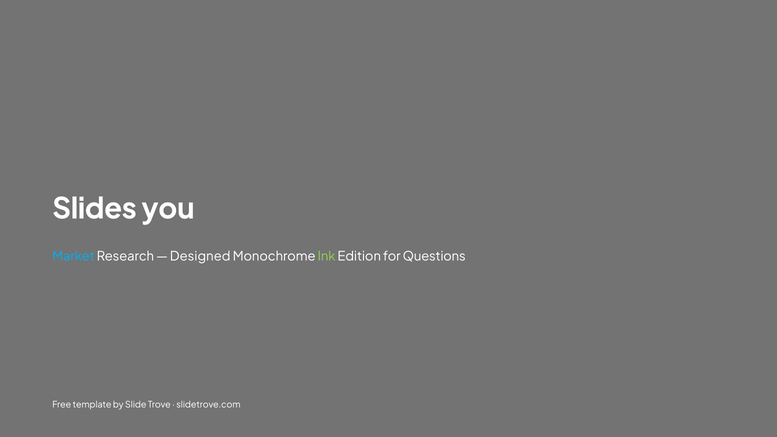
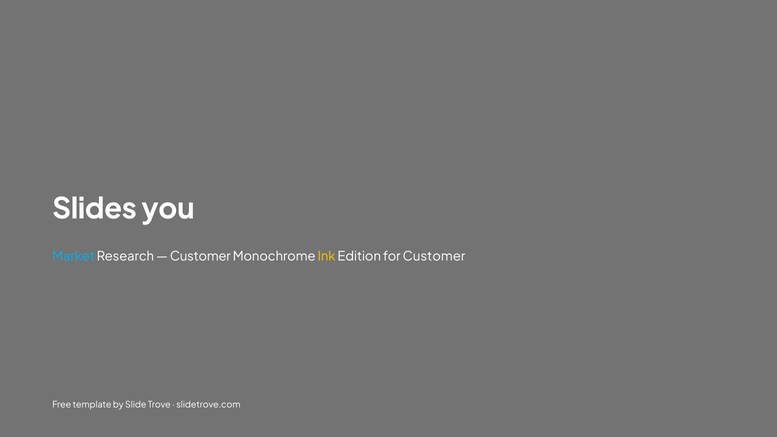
Designed at (200, 256): Designed -> Customer
Ink colour: light green -> yellow
for Questions: Questions -> Customer
